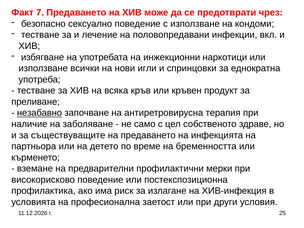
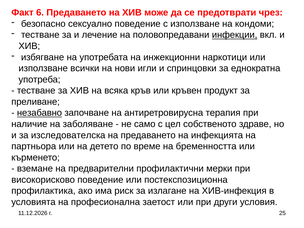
7: 7 -> 6
инфекции underline: none -> present
съществуващите: съществуващите -> изследователска
